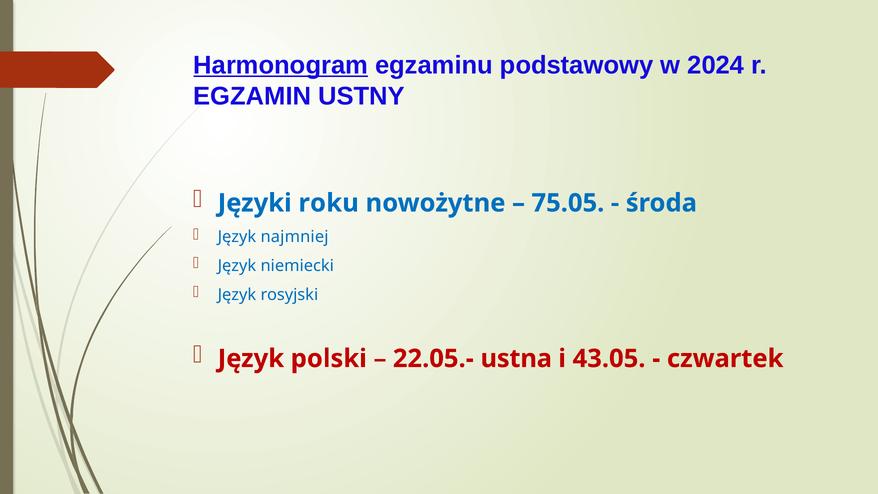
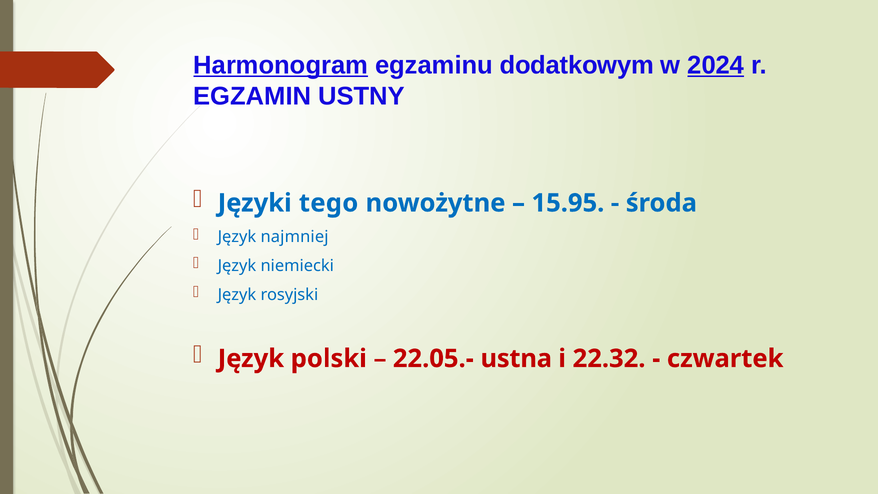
podstawowy: podstawowy -> dodatkowym
2024 underline: none -> present
roku: roku -> tego
75.05: 75.05 -> 15.95
43.05: 43.05 -> 22.32
